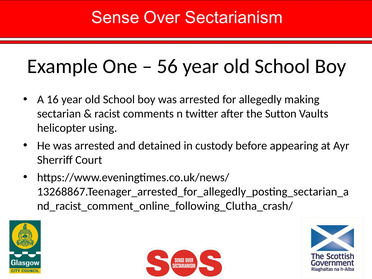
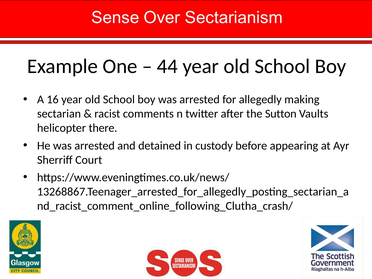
56: 56 -> 44
using: using -> there
